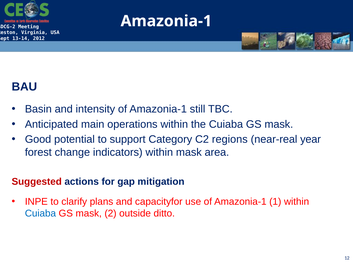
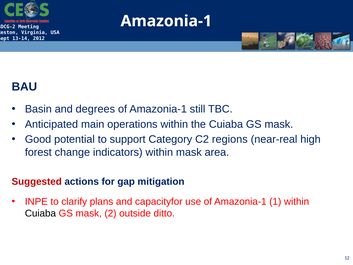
intensity: intensity -> degrees
year: year -> high
Cuiaba at (40, 213) colour: blue -> black
